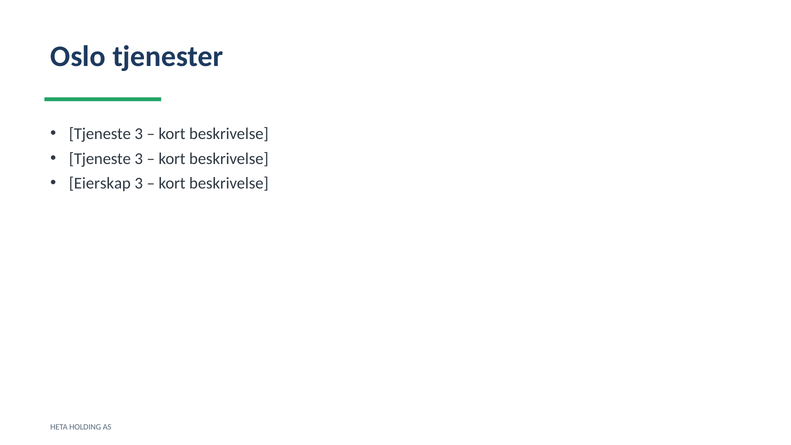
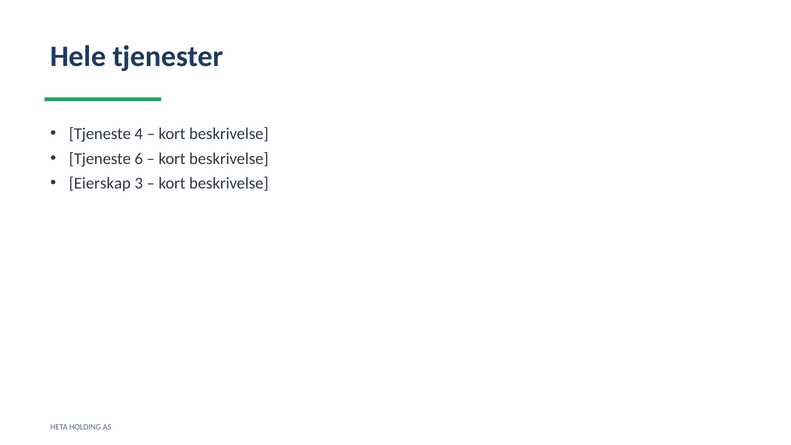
Oslo: Oslo -> Hele
3 at (139, 134): 3 -> 4
3 at (139, 159): 3 -> 6
